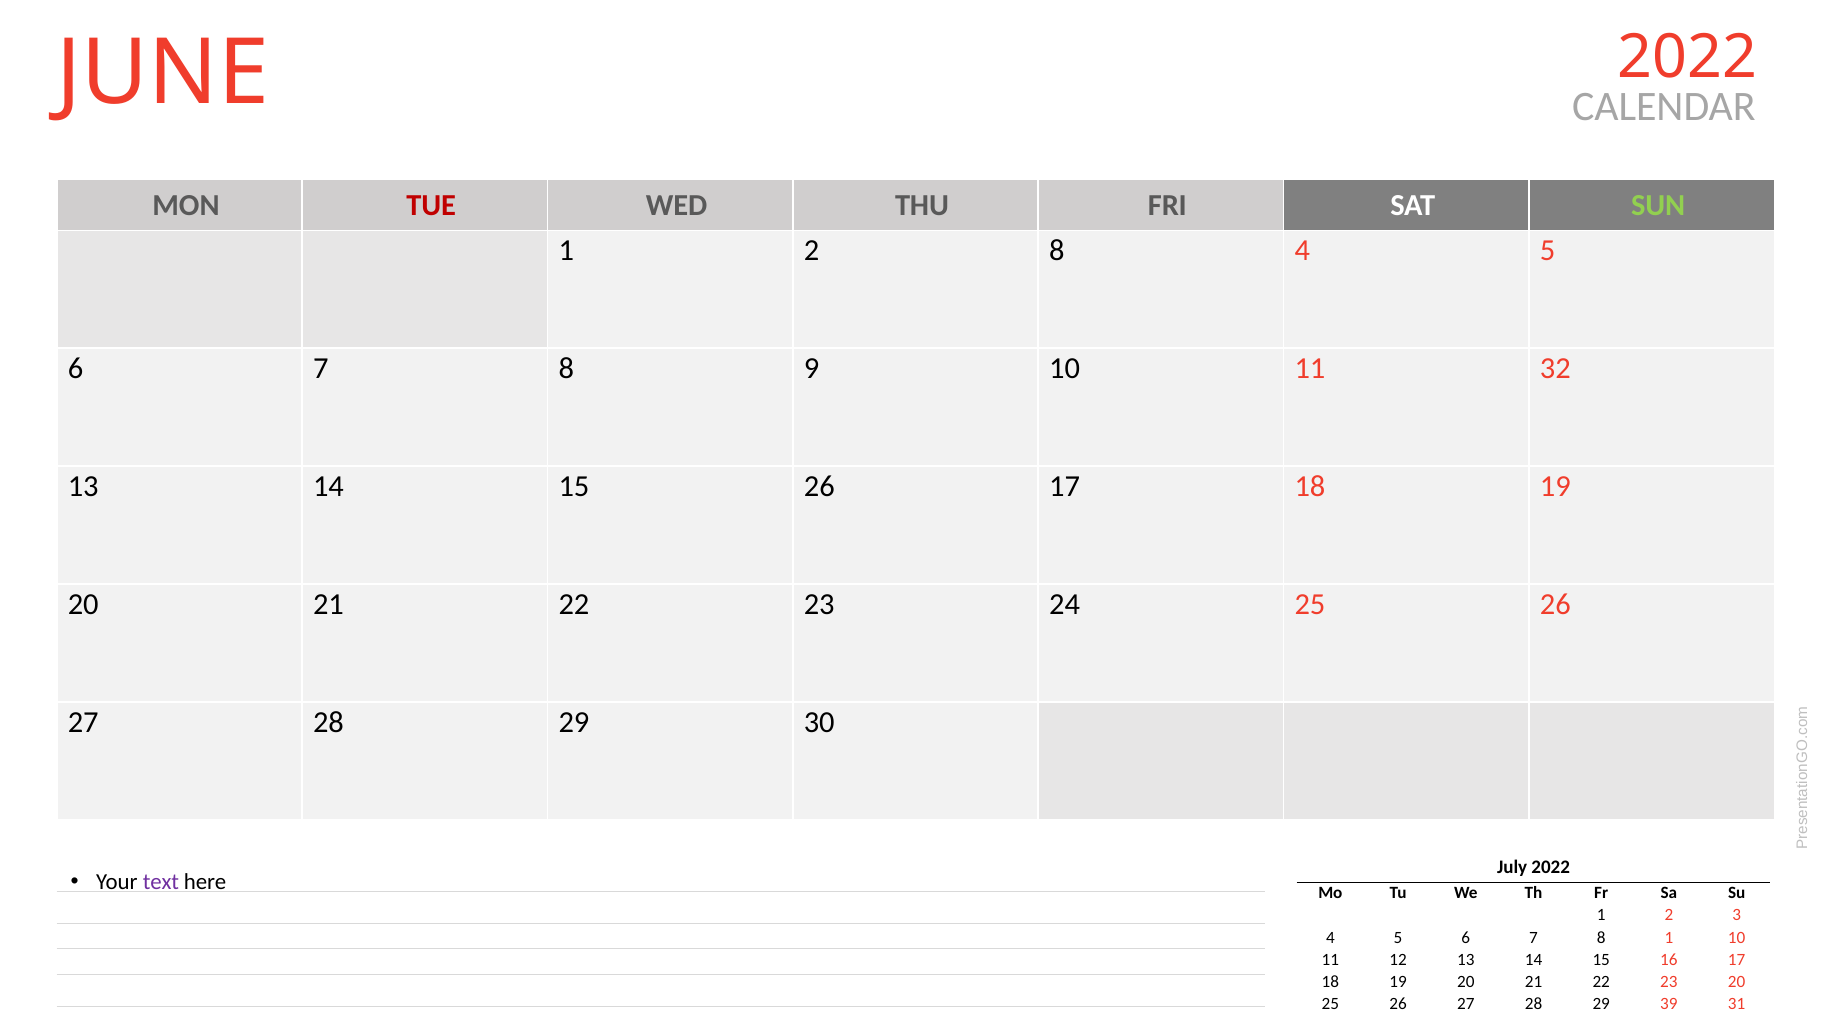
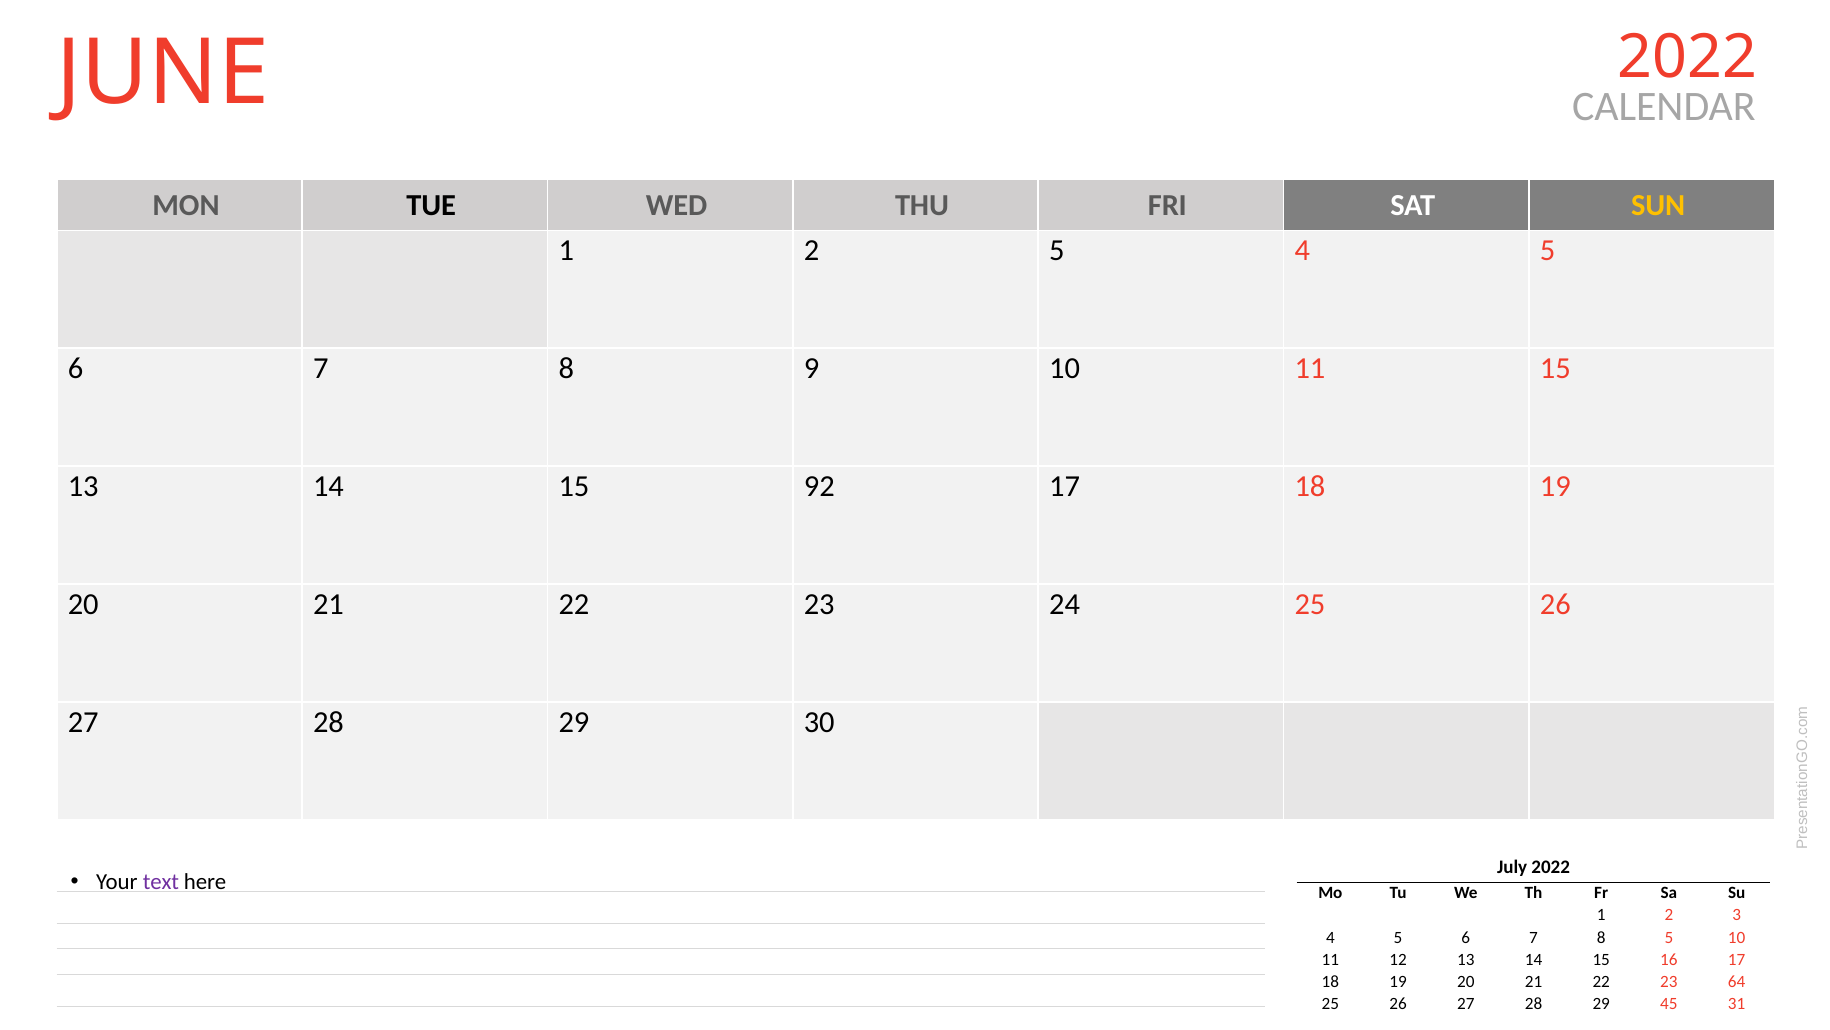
TUE colour: red -> black
SUN colour: light green -> yellow
2 8: 8 -> 5
11 32: 32 -> 15
15 26: 26 -> 92
8 1: 1 -> 5
23 20: 20 -> 64
39: 39 -> 45
